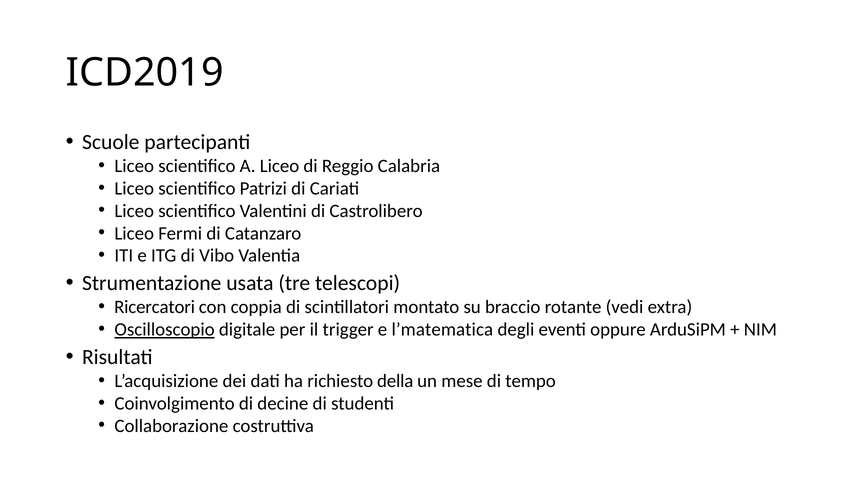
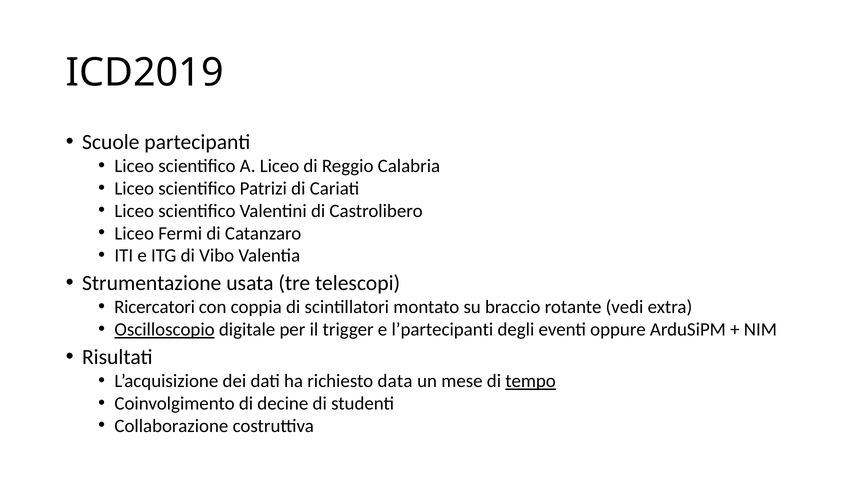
l’matematica: l’matematica -> l’partecipanti
della: della -> data
tempo underline: none -> present
